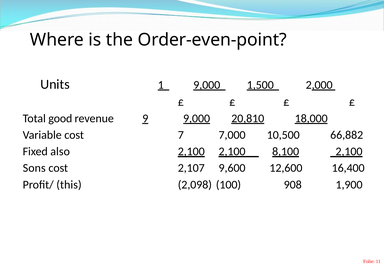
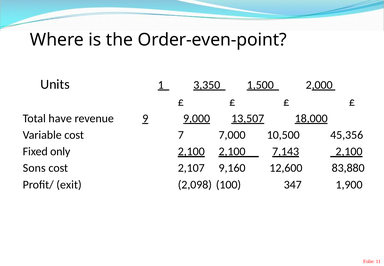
1 9,000: 9,000 -> 3,350
good: good -> have
20,810: 20,810 -> 13,507
66,882: 66,882 -> 45,356
also: also -> only
8,100: 8,100 -> 7,143
9,600: 9,600 -> 9,160
16,400: 16,400 -> 83,880
this: this -> exit
908: 908 -> 347
